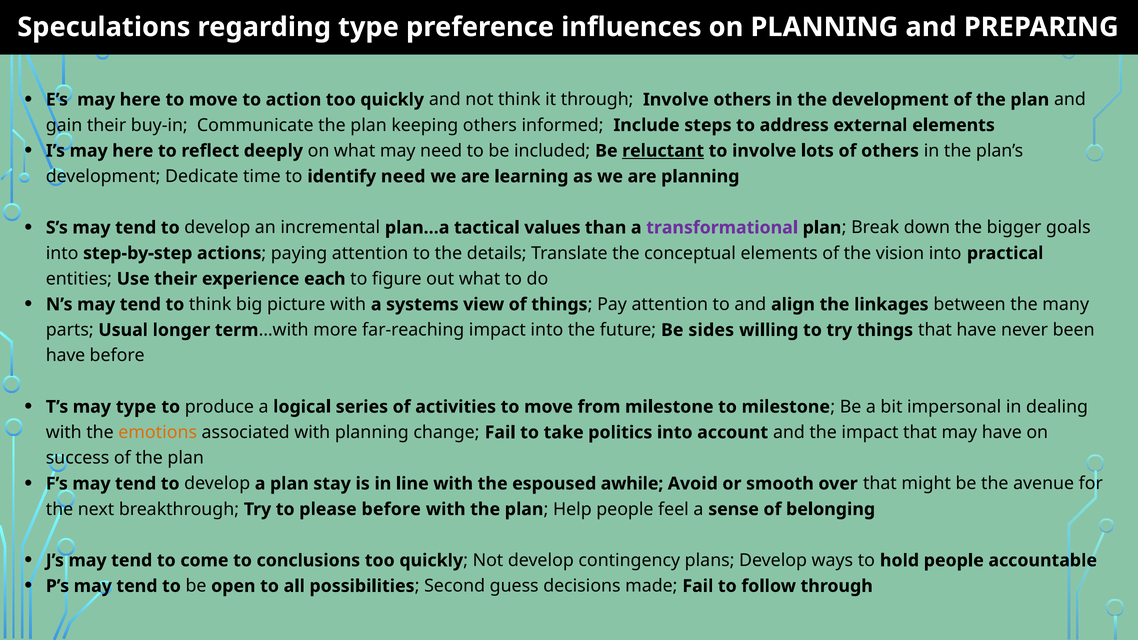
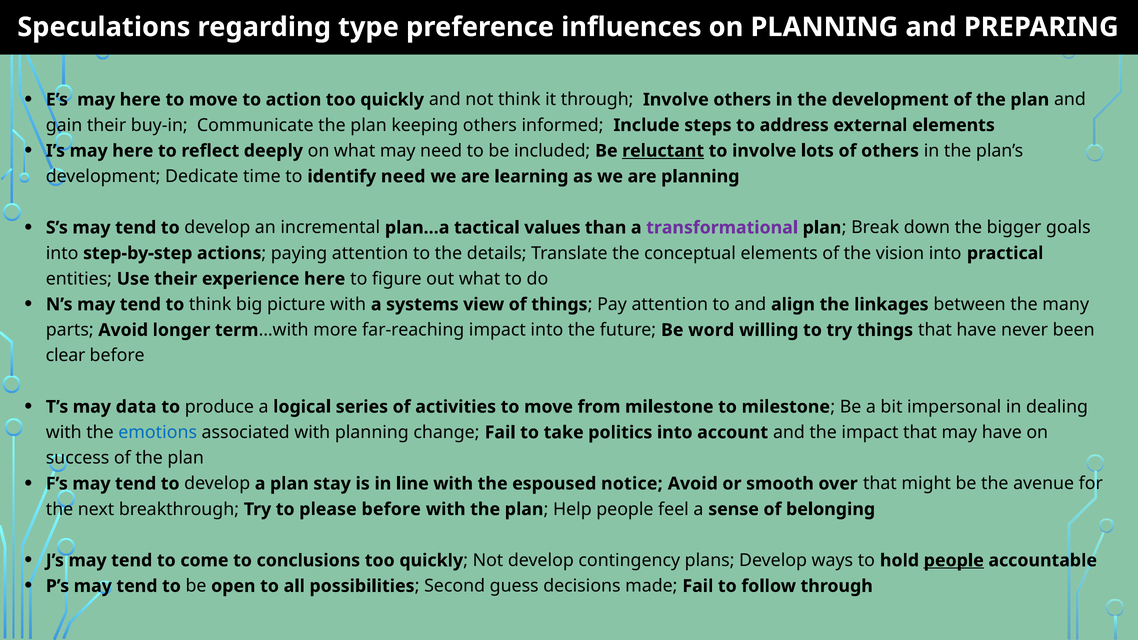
experience each: each -> here
parts Usual: Usual -> Avoid
sides: sides -> word
have at (66, 356): have -> clear
may type: type -> data
emotions colour: orange -> blue
awhile: awhile -> notice
people at (954, 561) underline: none -> present
